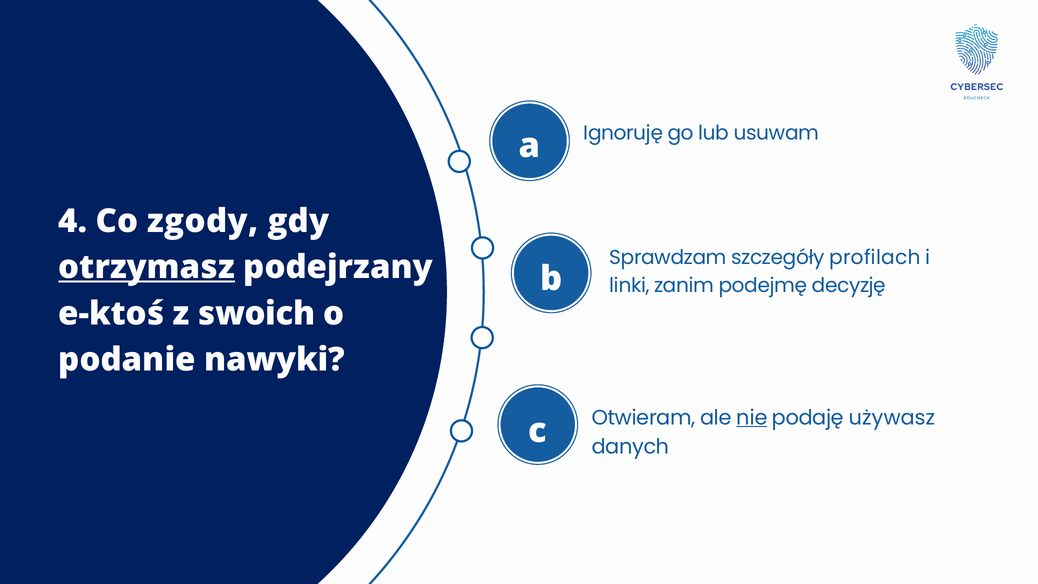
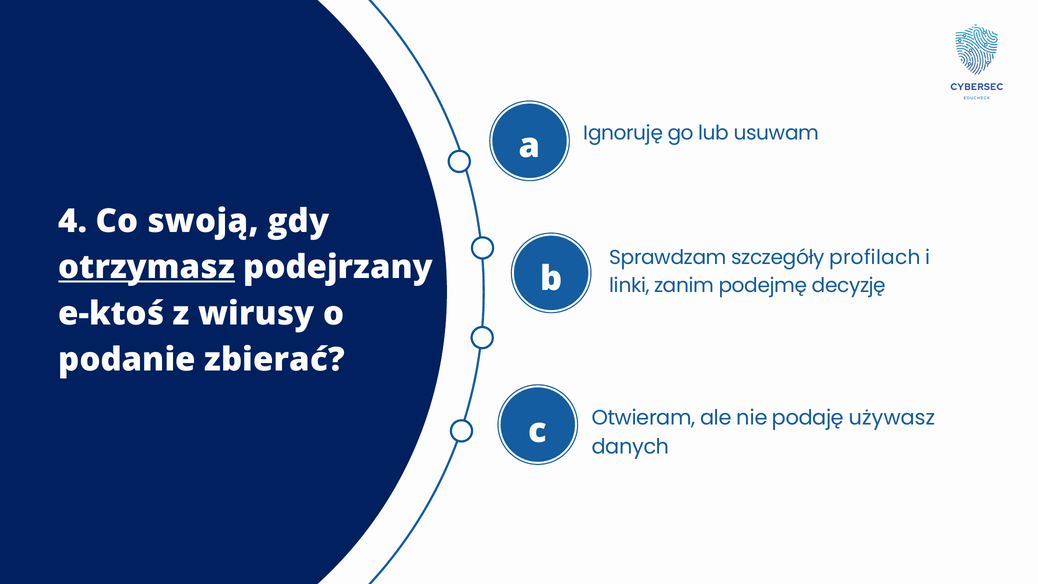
zgody: zgody -> swoją
swoich: swoich -> wirusy
nawyki: nawyki -> zbierać
nie underline: present -> none
